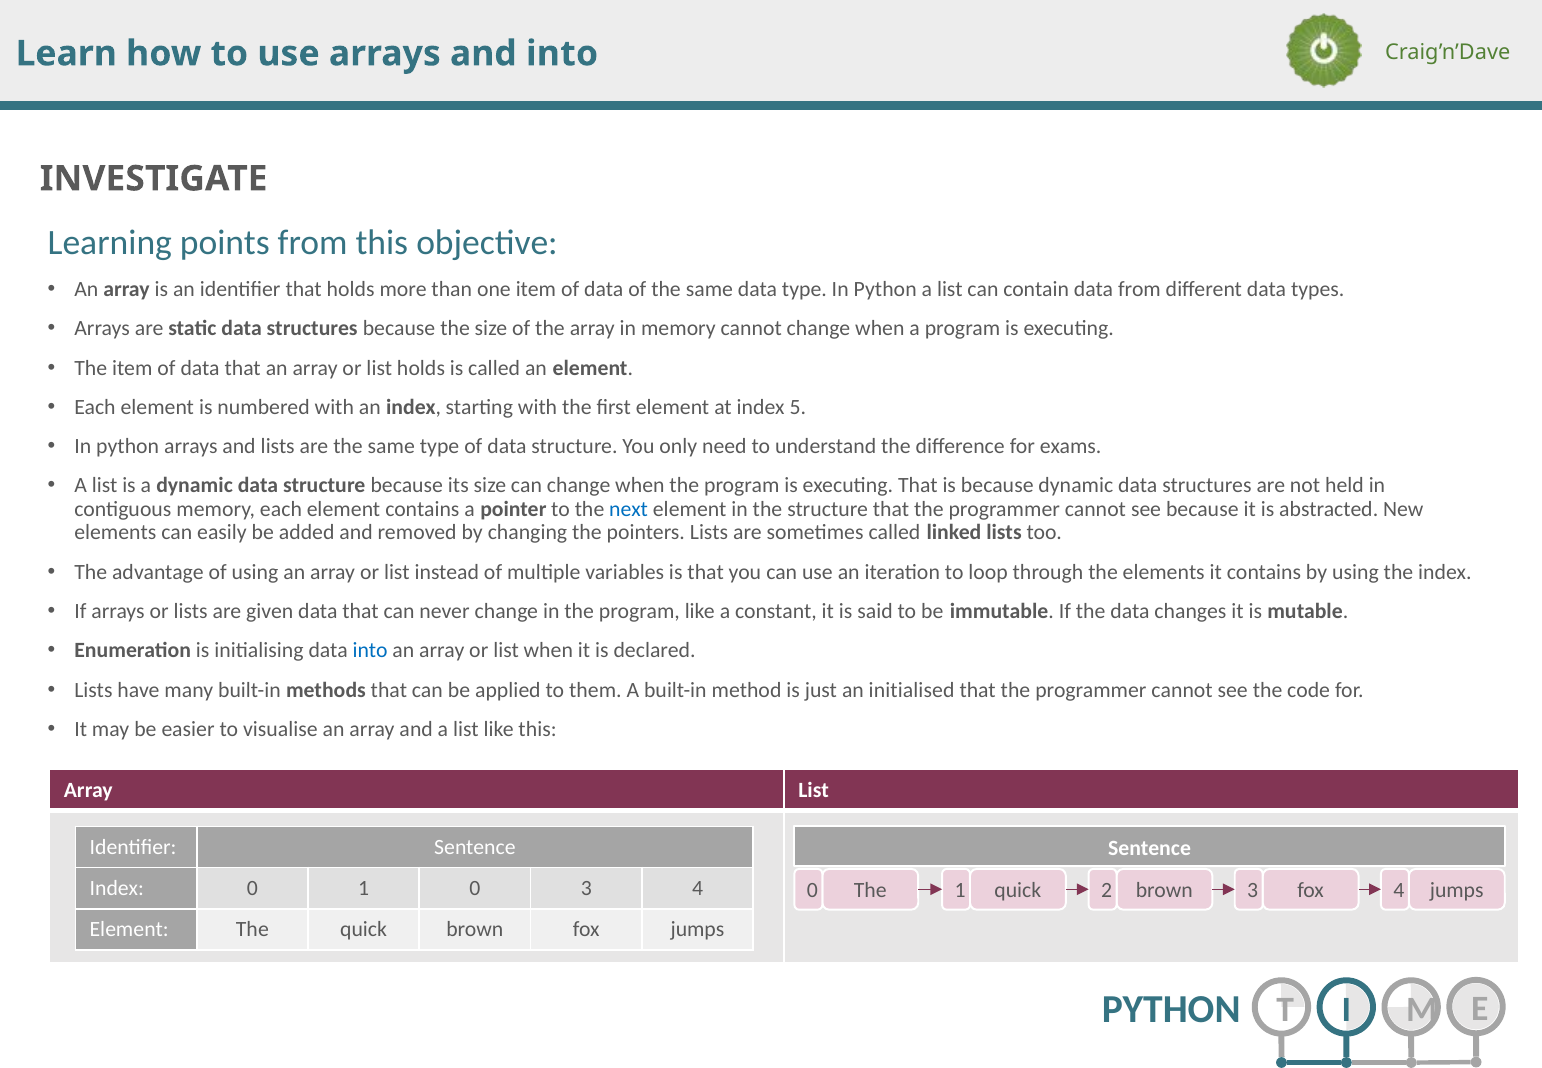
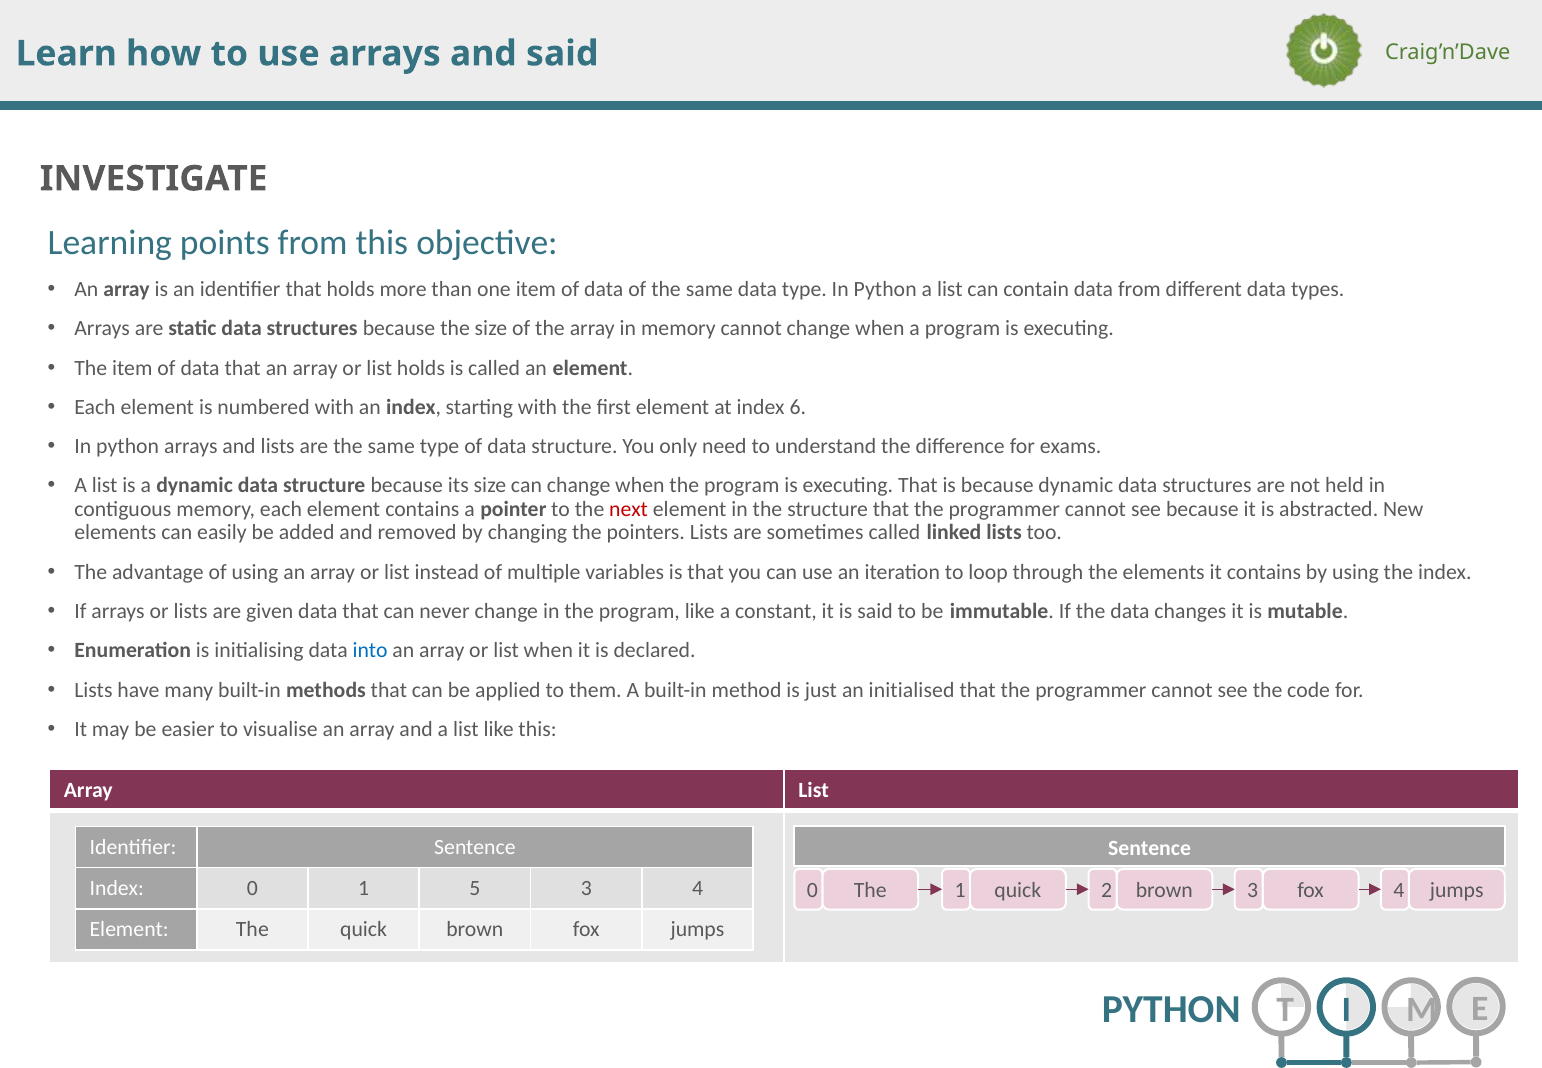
and into: into -> said
5: 5 -> 6
next colour: blue -> red
1 0: 0 -> 5
